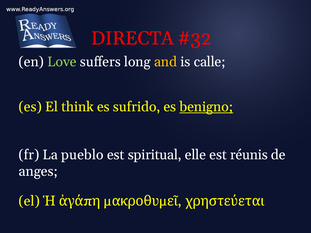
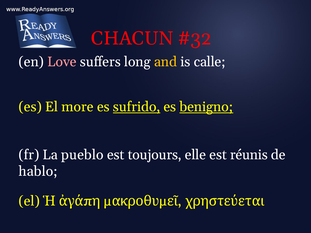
DIRECTA: DIRECTA -> CHACUN
Love colour: light green -> pink
think: think -> more
sufrido underline: none -> present
spiritual: spiritual -> toujours
anges: anges -> hablo
